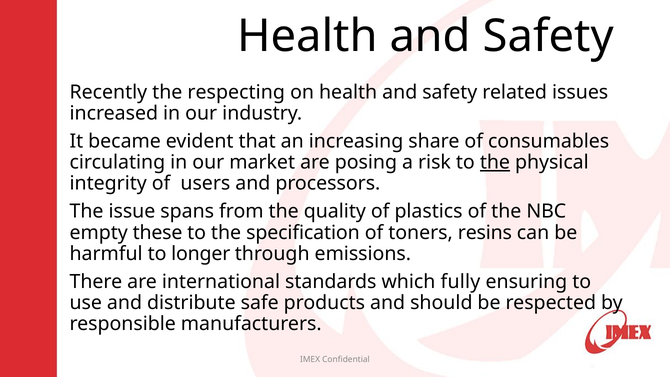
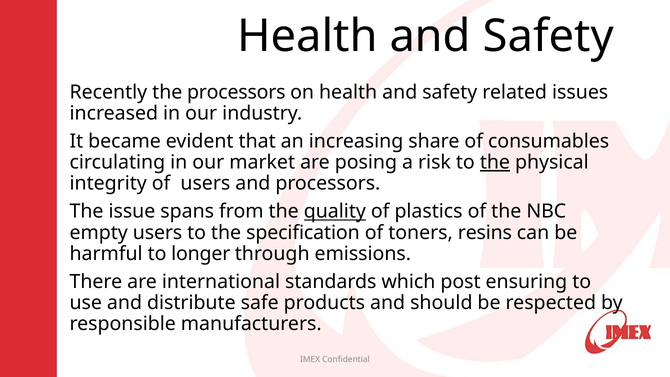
the respecting: respecting -> processors
quality underline: none -> present
empty these: these -> users
fully: fully -> post
